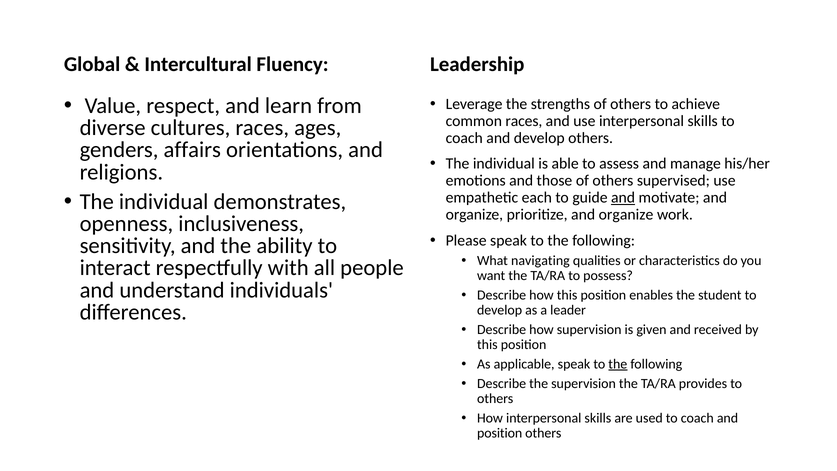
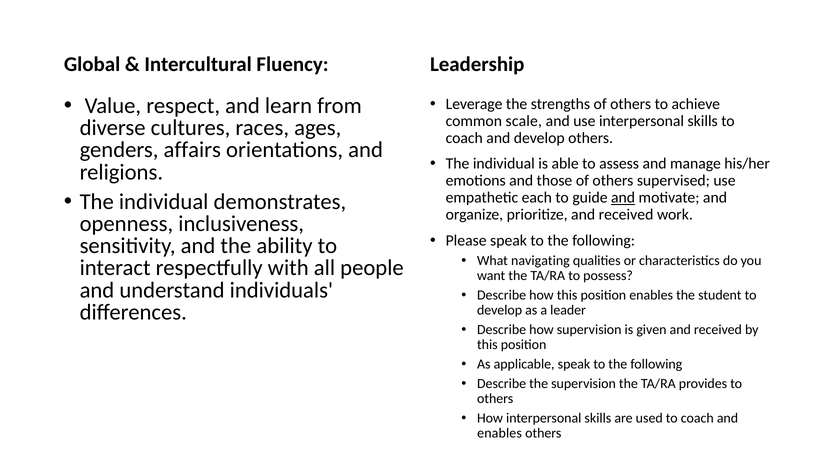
common races: races -> scale
prioritize and organize: organize -> received
the at (618, 364) underline: present -> none
position at (500, 433): position -> enables
